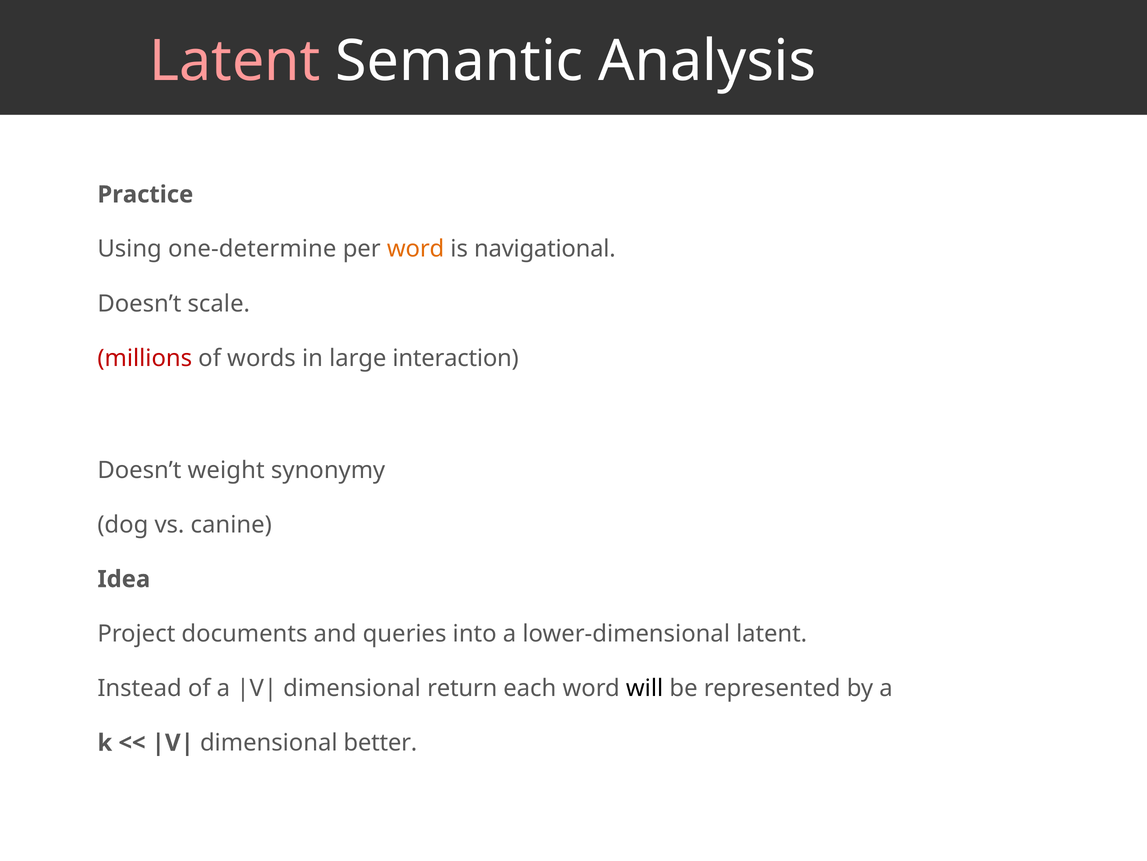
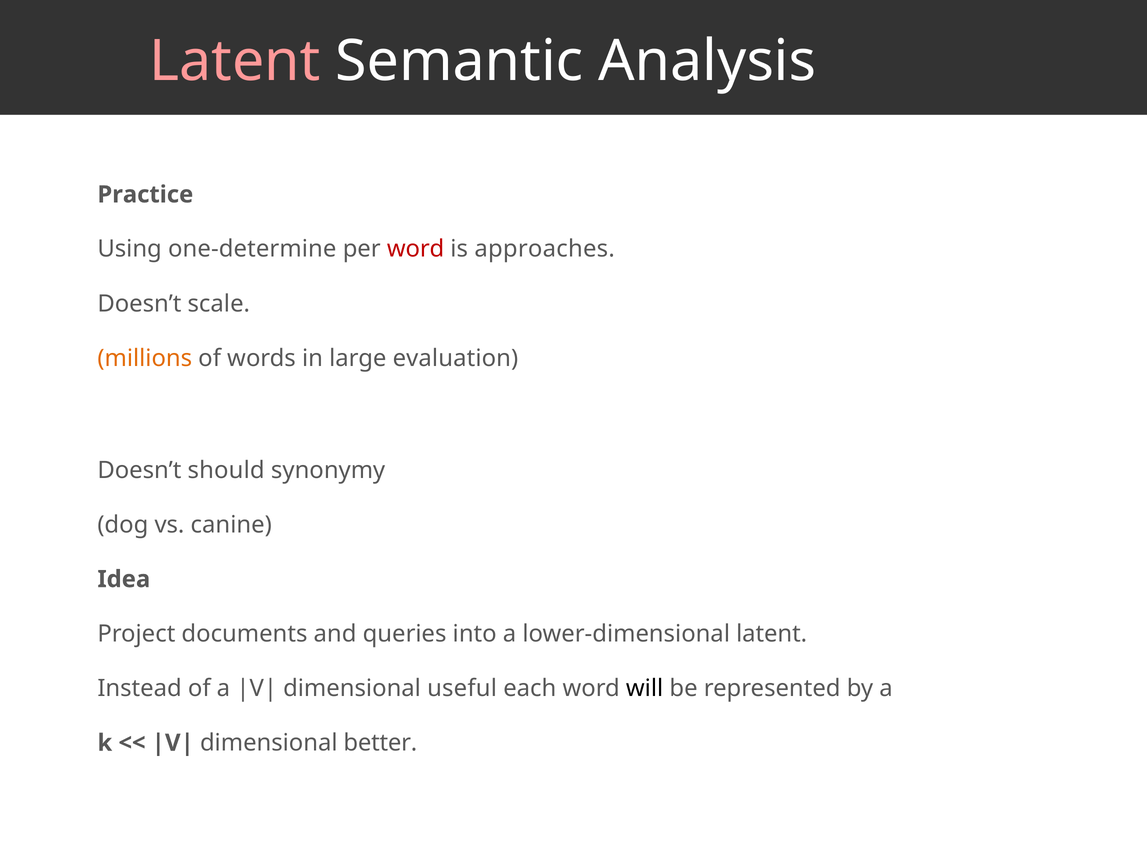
word at (416, 249) colour: orange -> red
navigational: navigational -> approaches
millions colour: red -> orange
interaction: interaction -> evaluation
weight: weight -> should
return: return -> useful
